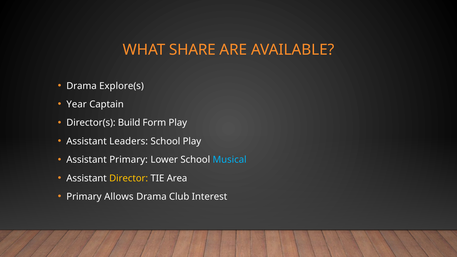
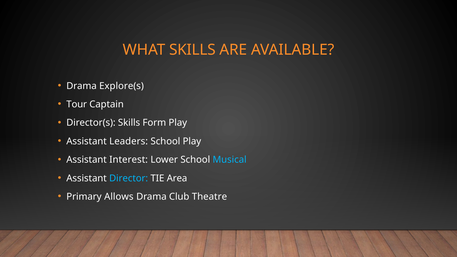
WHAT SHARE: SHARE -> SKILLS
Year: Year -> Tour
Director(s Build: Build -> Skills
Assistant Primary: Primary -> Interest
Director colour: yellow -> light blue
Interest: Interest -> Theatre
